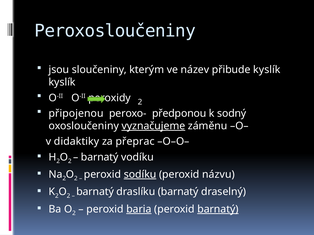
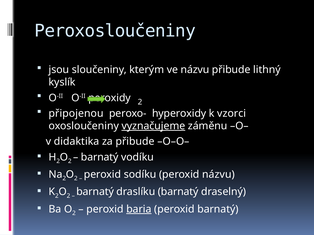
ve název: název -> názvu
přibude kyslík: kyslík -> lithný
předponou: předponou -> hyperoxidy
sodný: sodný -> vzorci
didaktiky: didaktiky -> didaktika
za přeprac: přeprac -> přibude
sodíku underline: present -> none
barnatý at (218, 210) underline: present -> none
